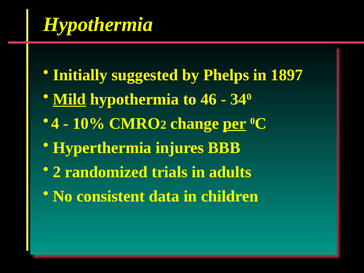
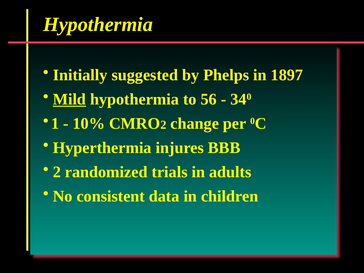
46: 46 -> 56
4: 4 -> 1
per underline: present -> none
